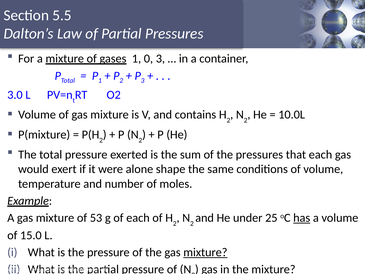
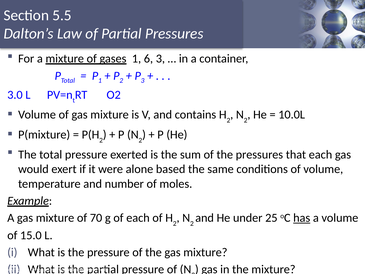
0: 0 -> 6
shape: shape -> based
53: 53 -> 70
mixture at (205, 252) underline: present -> none
